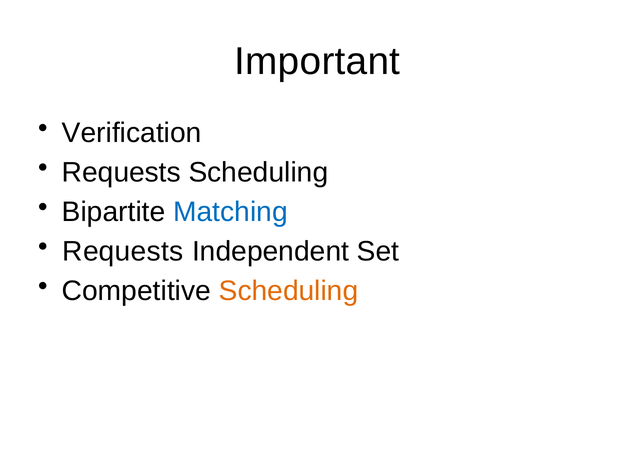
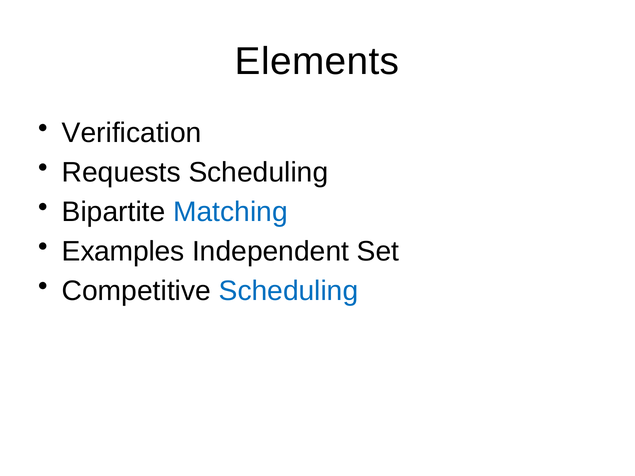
Important: Important -> Elements
Requests at (123, 252): Requests -> Examples
Scheduling at (289, 291) colour: orange -> blue
